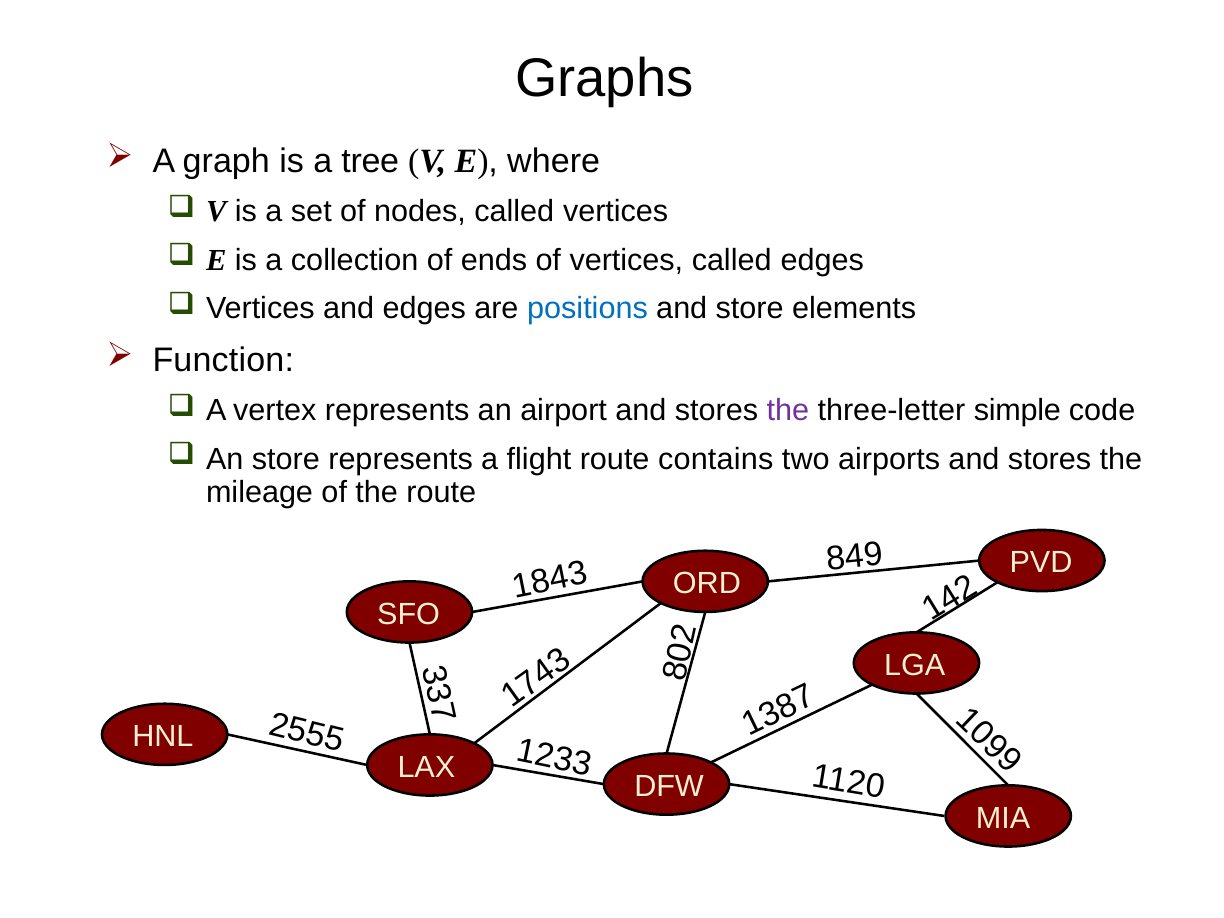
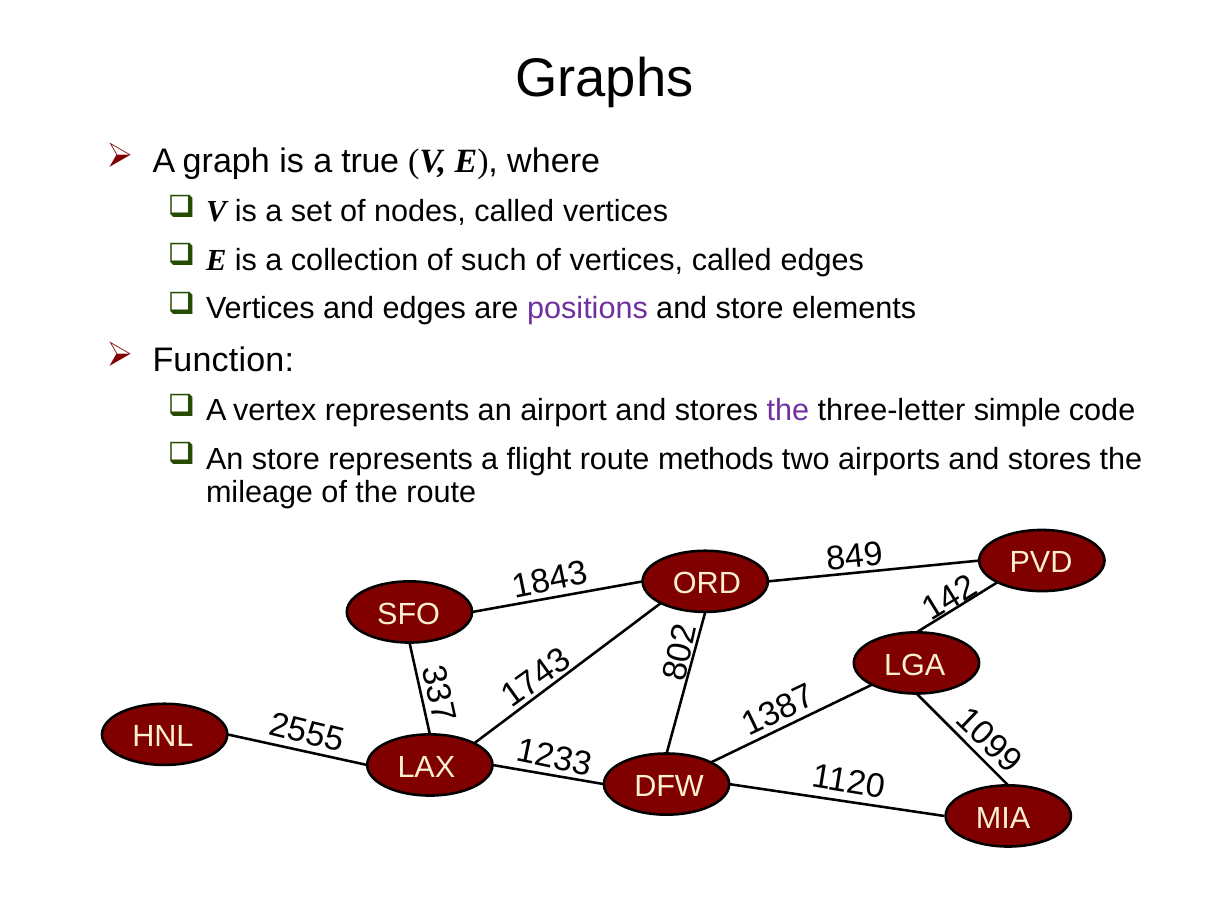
tree: tree -> true
ends: ends -> such
positions colour: blue -> purple
contains: contains -> methods
